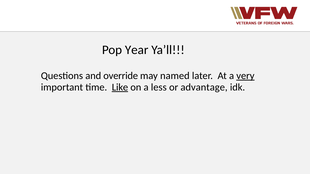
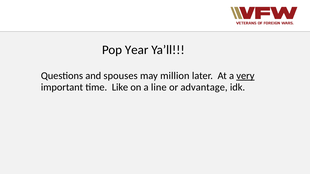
override: override -> spouses
named: named -> million
Like underline: present -> none
less: less -> line
